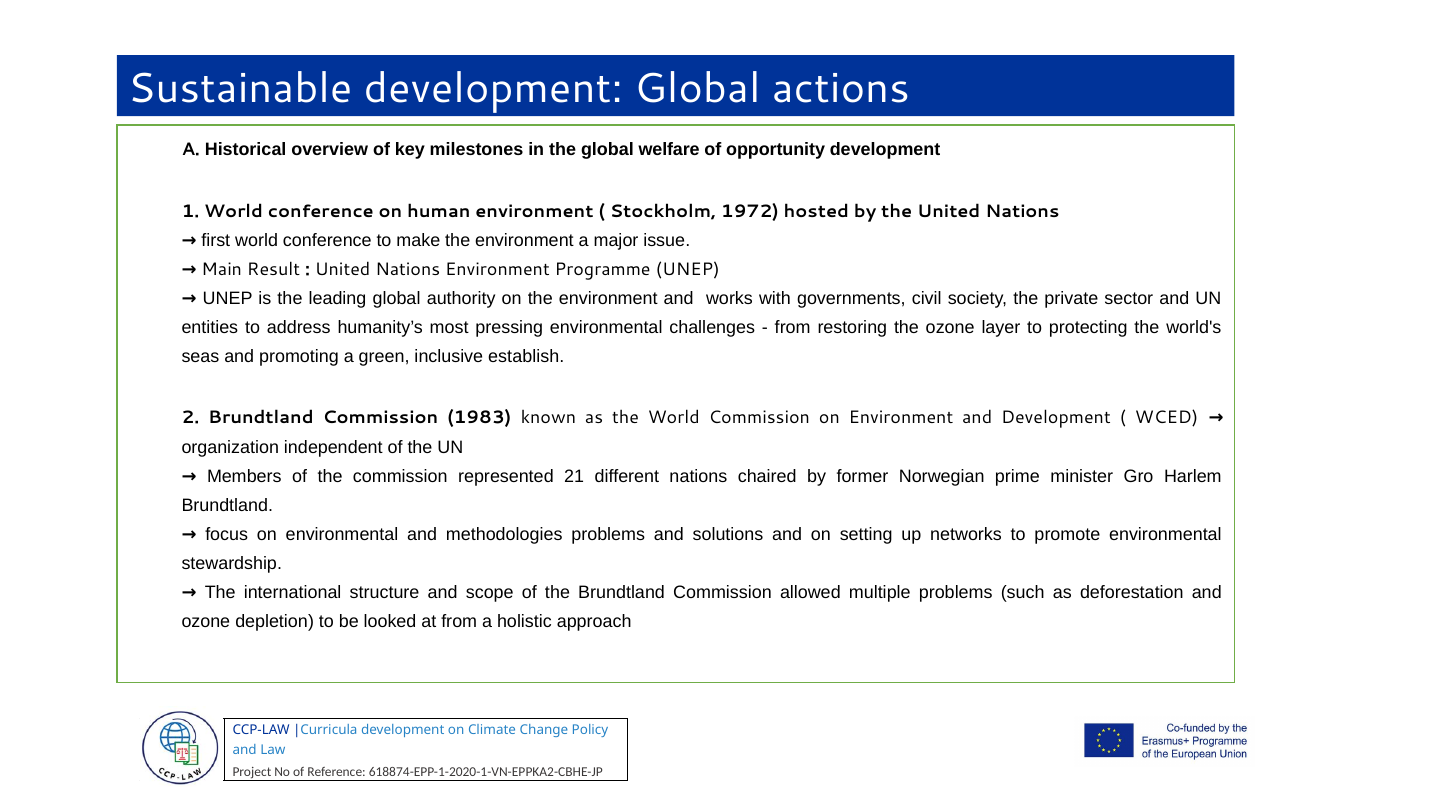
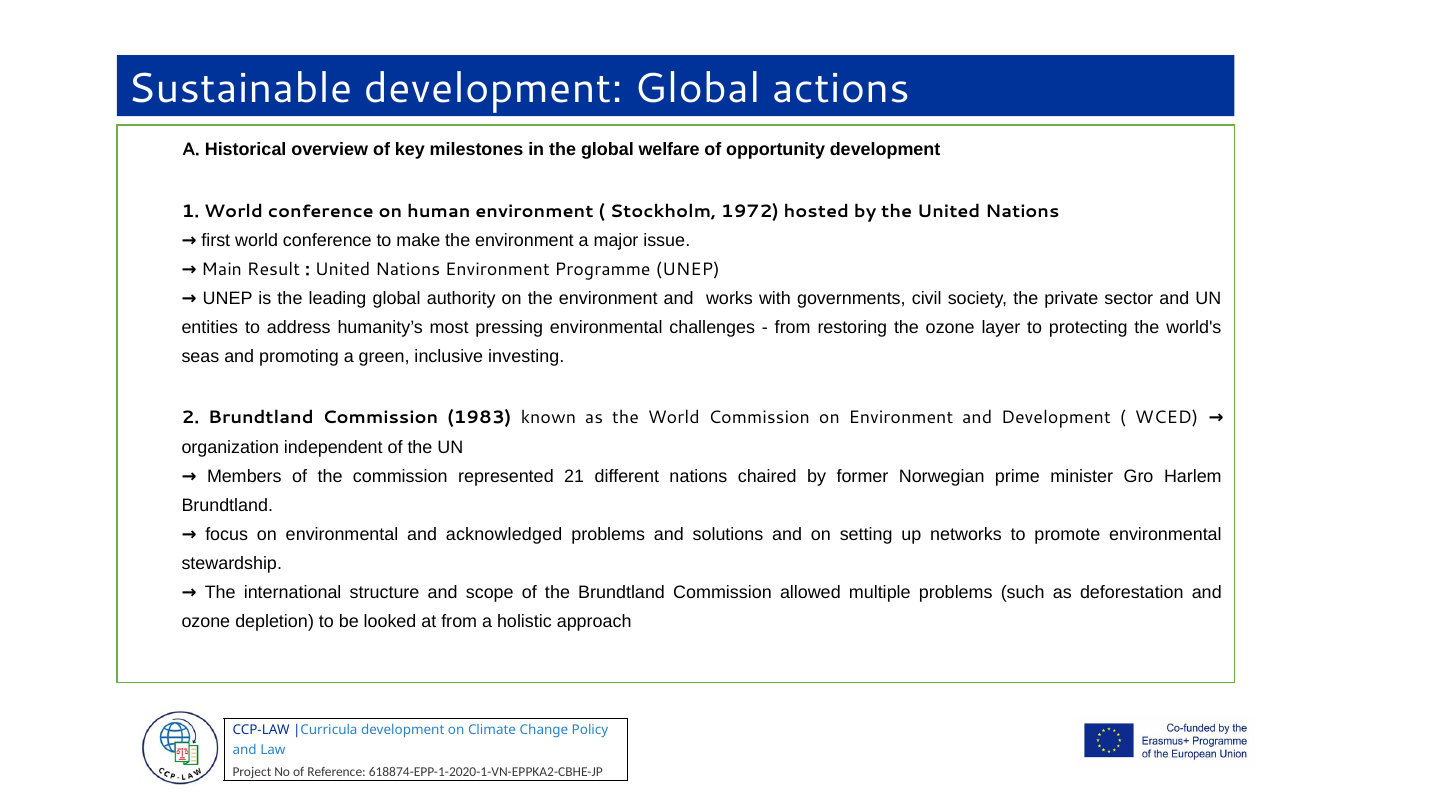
establish: establish -> investing
methodologies: methodologies -> acknowledged
